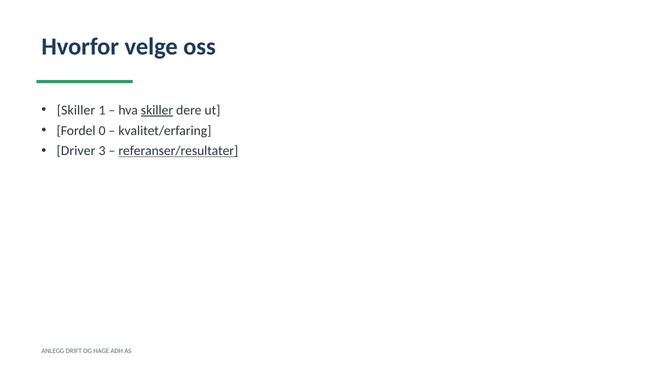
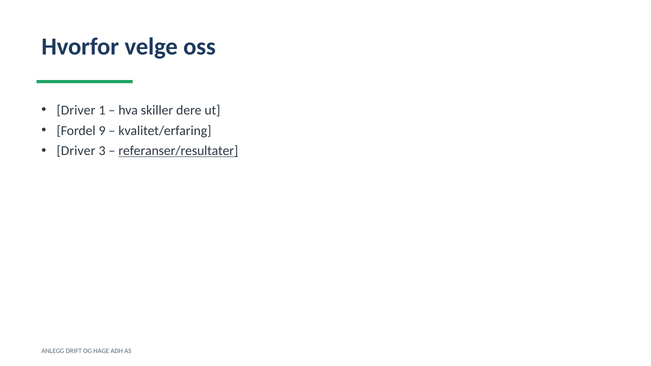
Skiller at (76, 110): Skiller -> Driver
skiller at (157, 110) underline: present -> none
0: 0 -> 9
